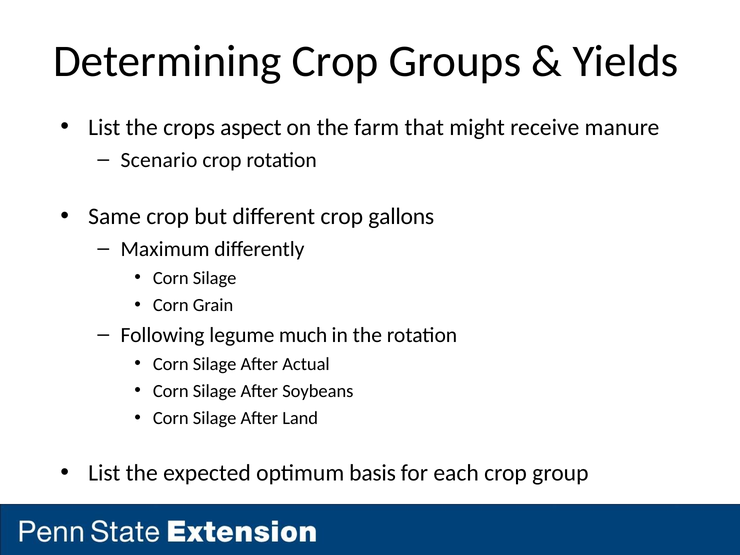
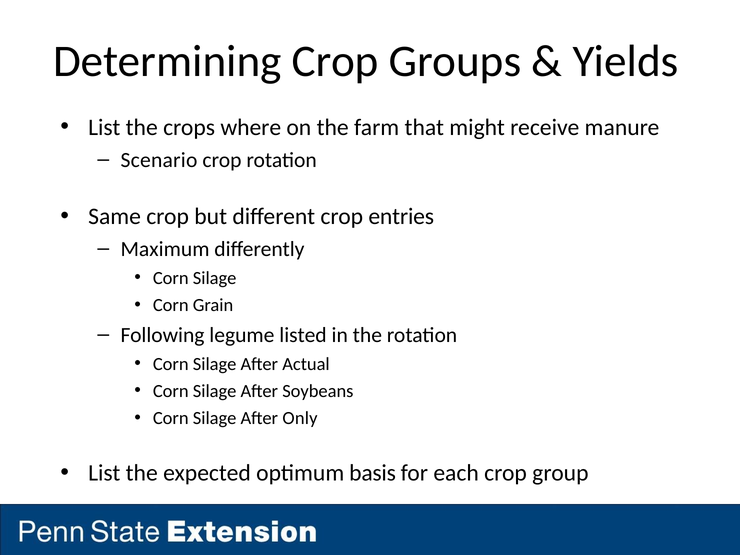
aspect: aspect -> where
gallons: gallons -> entries
much: much -> listed
Land: Land -> Only
